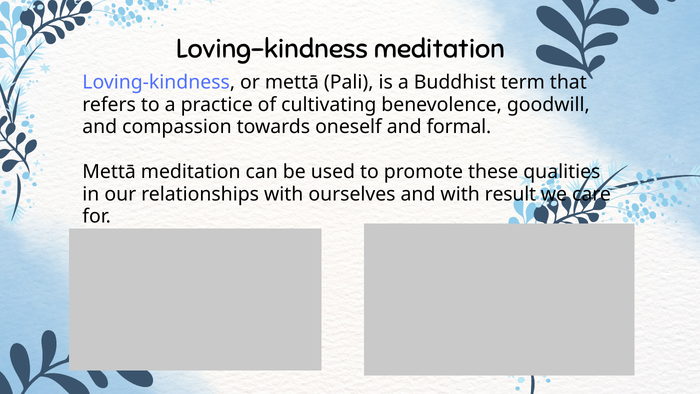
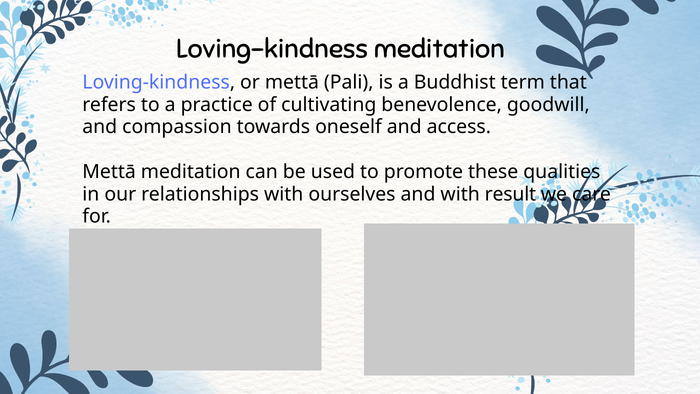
formal: formal -> access
